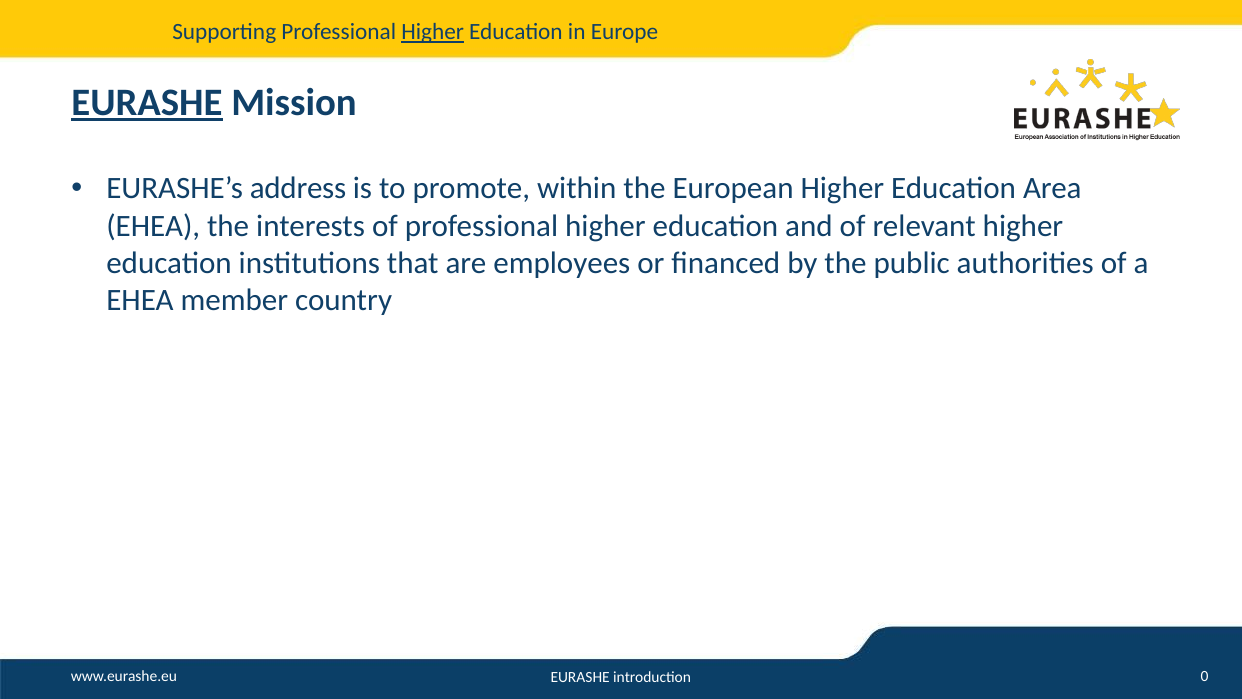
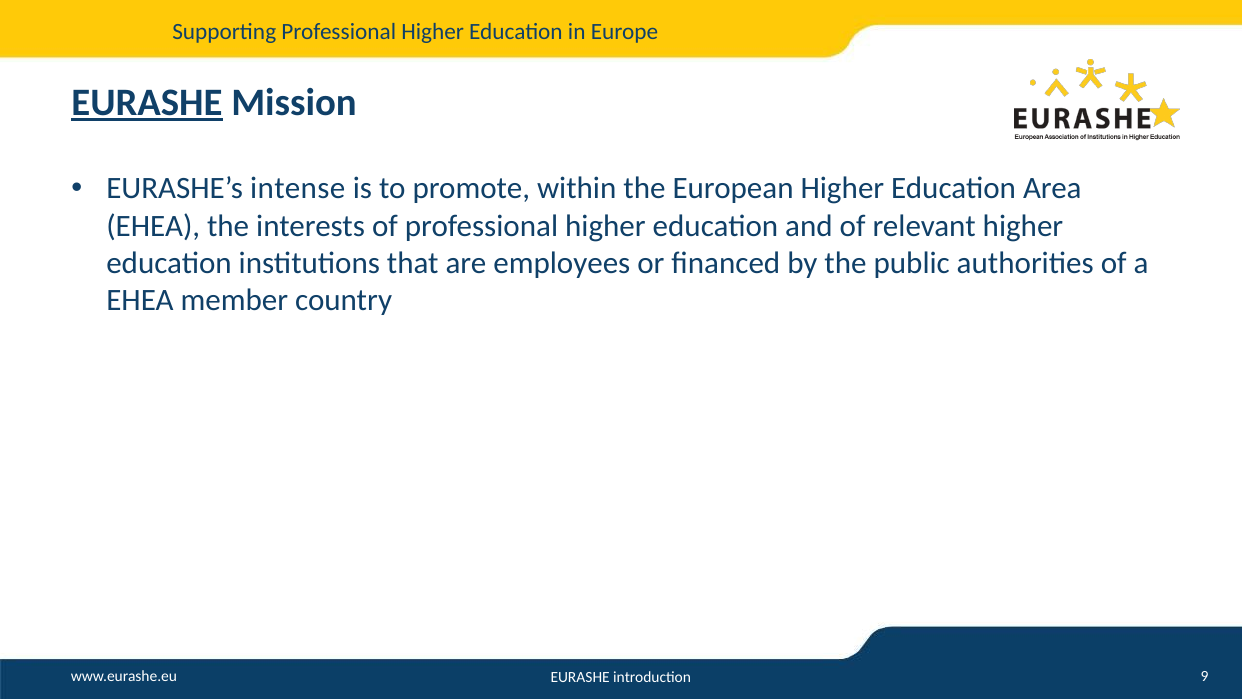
Higher at (433, 32) underline: present -> none
address: address -> intense
0: 0 -> 9
